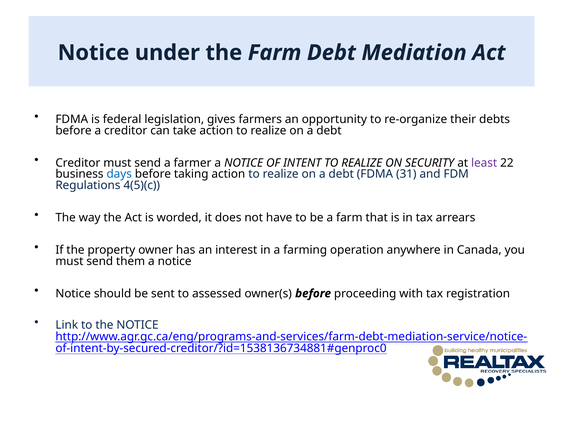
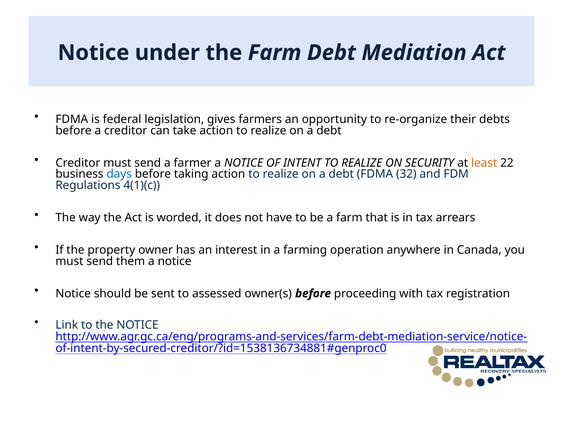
least colour: purple -> orange
31: 31 -> 32
4(5)(c: 4(5)(c -> 4(1)(c
